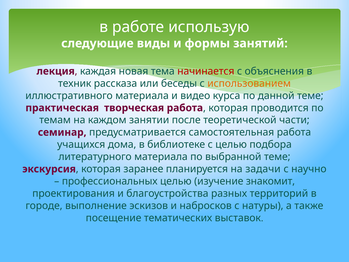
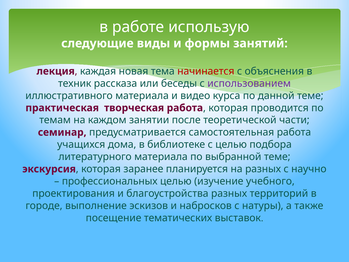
использованием colour: orange -> purple
на задачи: задачи -> разных
знакомит: знакомит -> учебного
